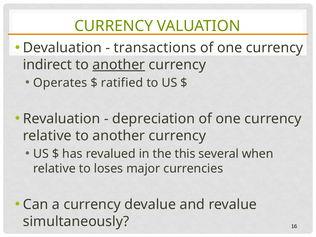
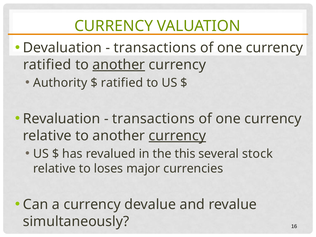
indirect at (47, 65): indirect -> ratified
Operates: Operates -> Authority
depreciation at (154, 119): depreciation -> transactions
currency at (177, 136) underline: none -> present
when: when -> stock
